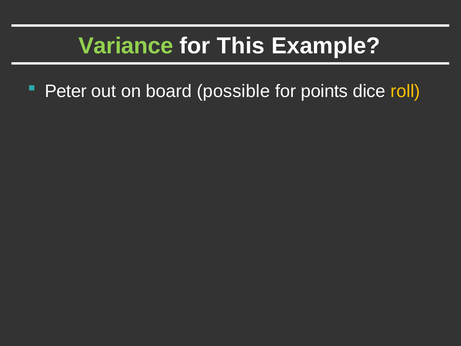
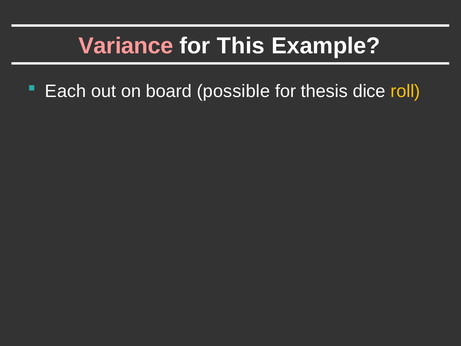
Variance colour: light green -> pink
Peter: Peter -> Each
points: points -> thesis
